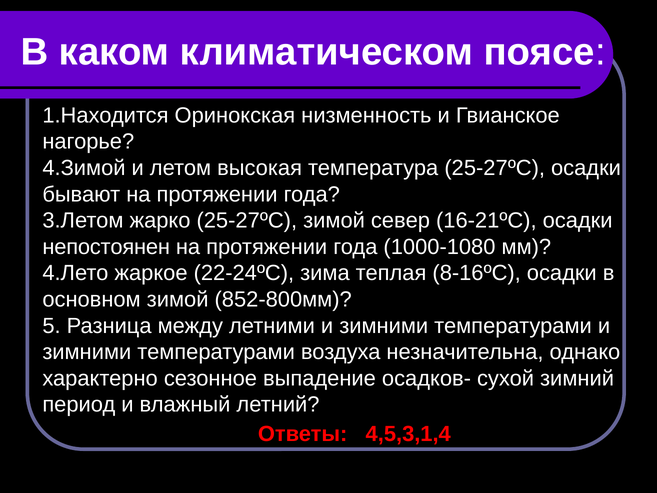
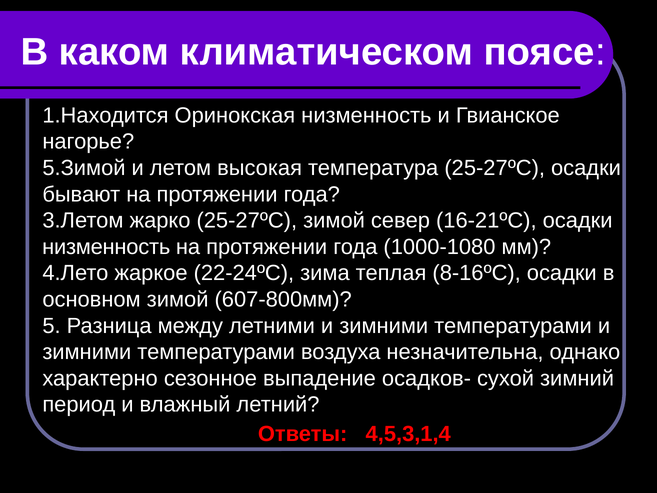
4.Зимой: 4.Зимой -> 5.Зимой
непостоянен at (106, 247): непостоянен -> низменность
852-800мм: 852-800мм -> 607-800мм
